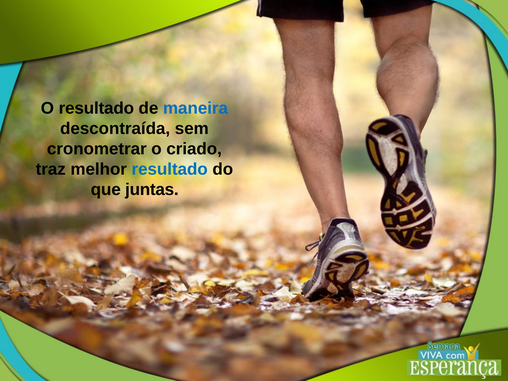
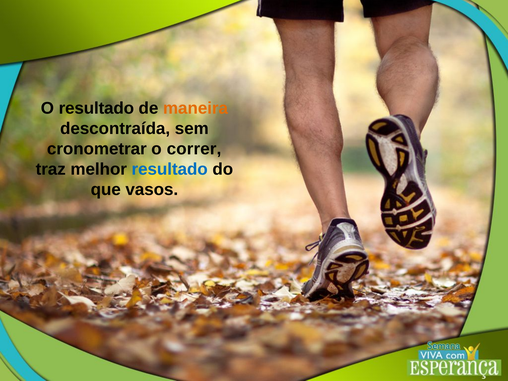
maneira colour: blue -> orange
criado: criado -> correr
juntas: juntas -> vasos
